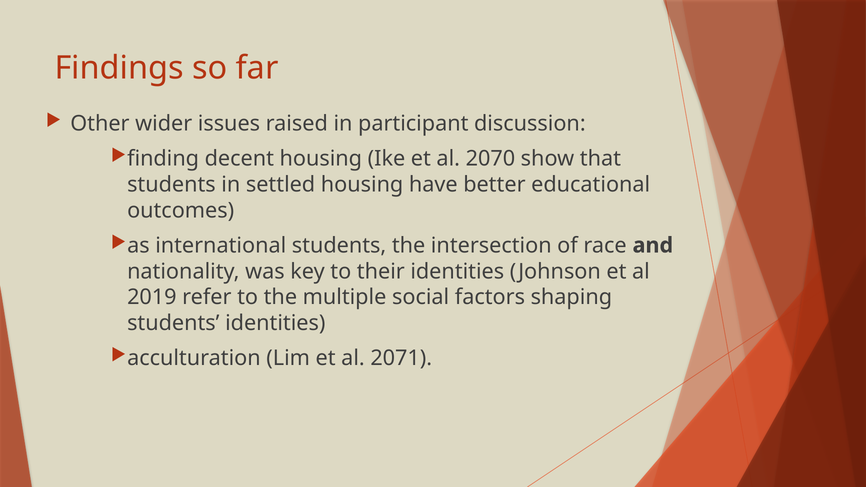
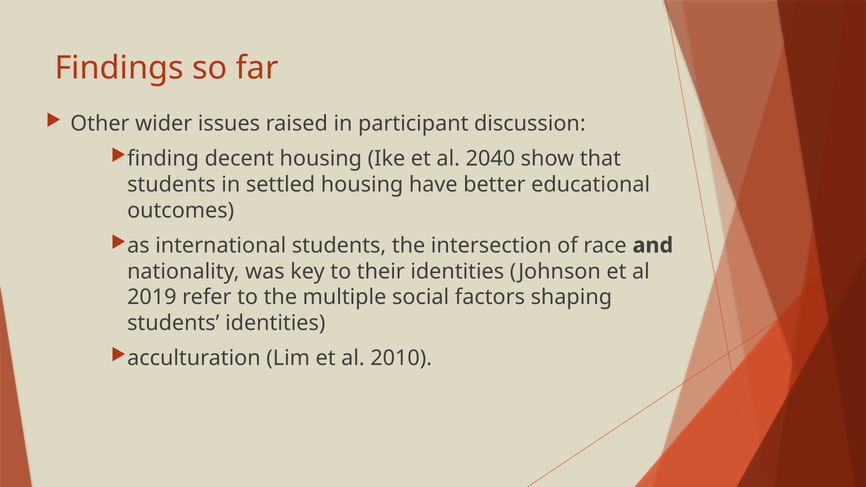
2070: 2070 -> 2040
2071: 2071 -> 2010
